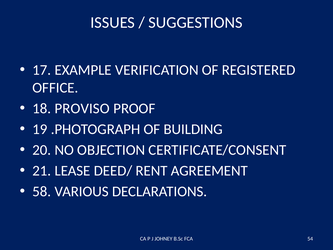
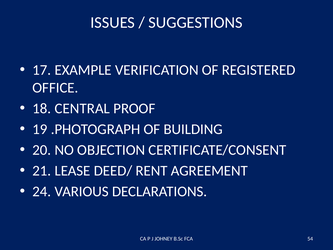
PROVISO: PROVISO -> CENTRAL
58: 58 -> 24
